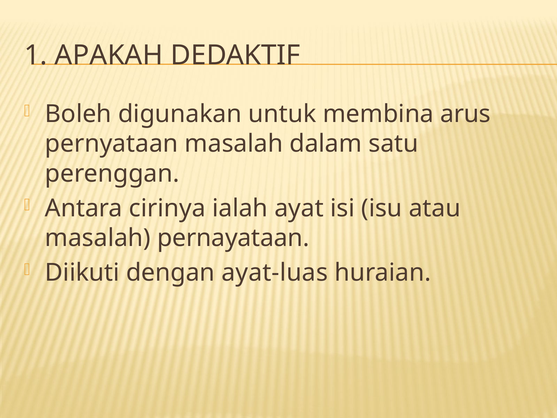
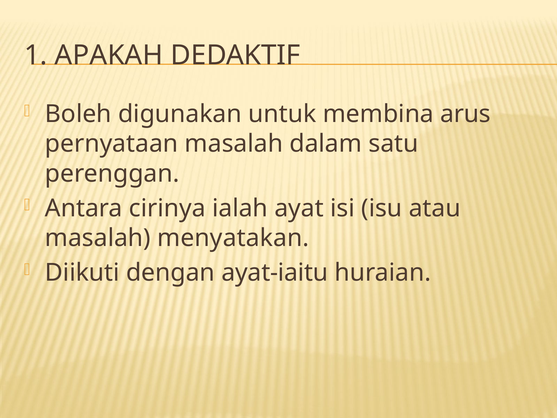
pernayataan: pernayataan -> menyatakan
ayat-luas: ayat-luas -> ayat-iaitu
